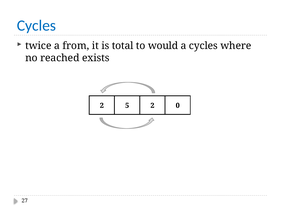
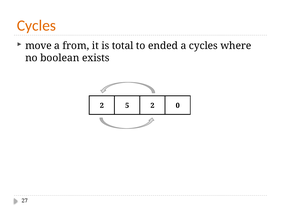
Cycles at (36, 25) colour: blue -> orange
twice: twice -> move
would: would -> ended
reached: reached -> boolean
